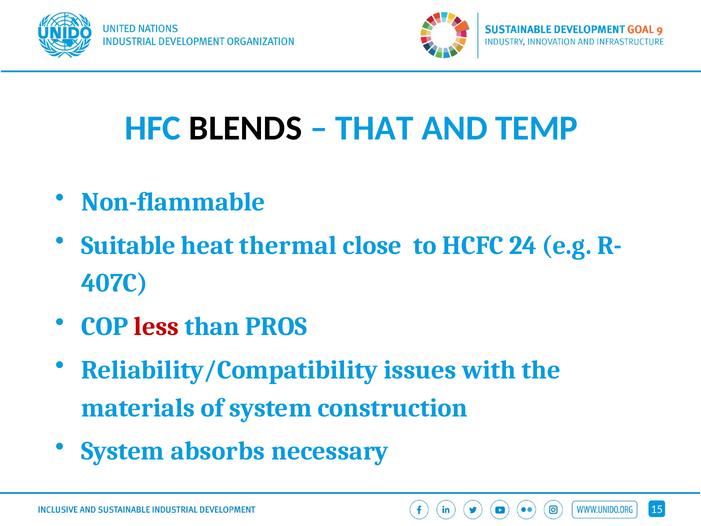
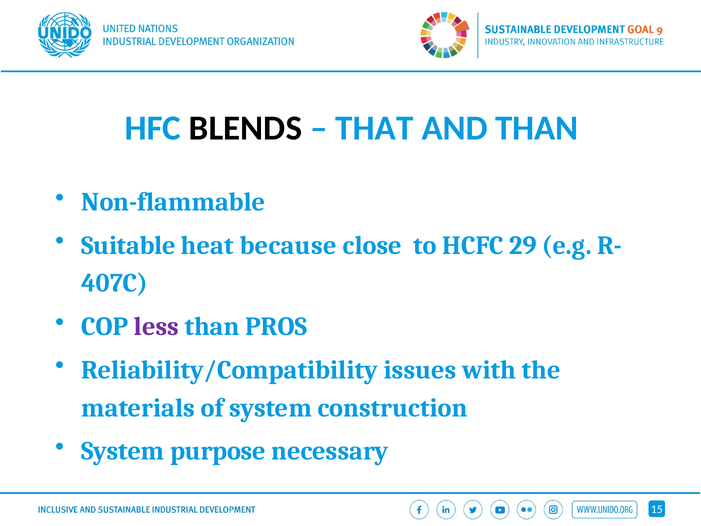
AND TEMP: TEMP -> THAN
thermal: thermal -> because
24: 24 -> 29
less colour: red -> purple
absorbs: absorbs -> purpose
